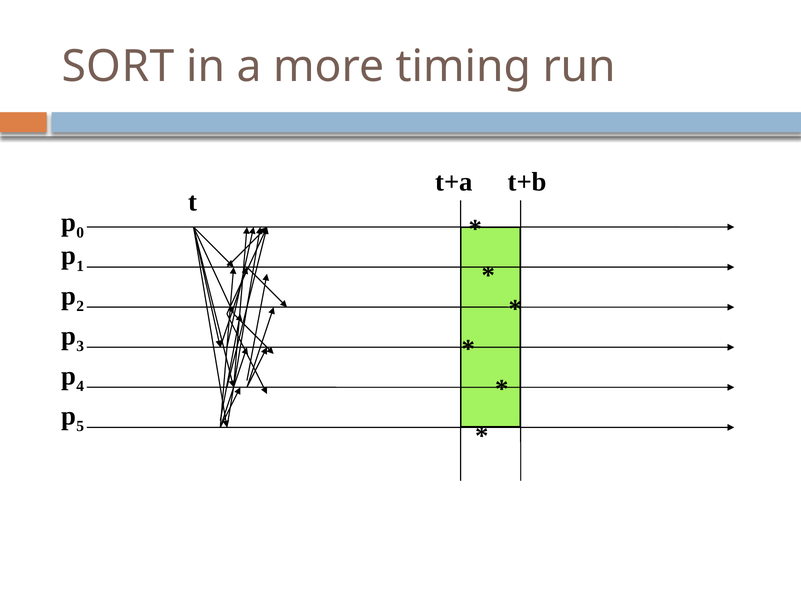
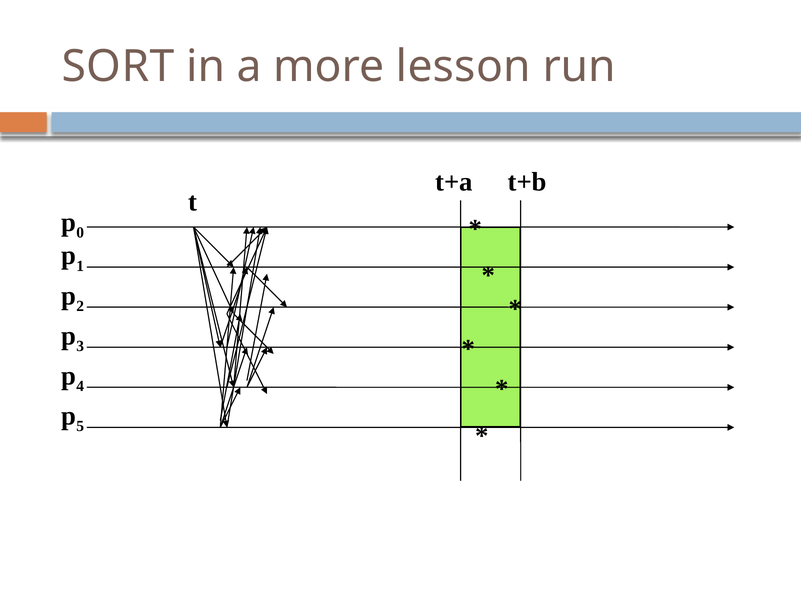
timing: timing -> lesson
